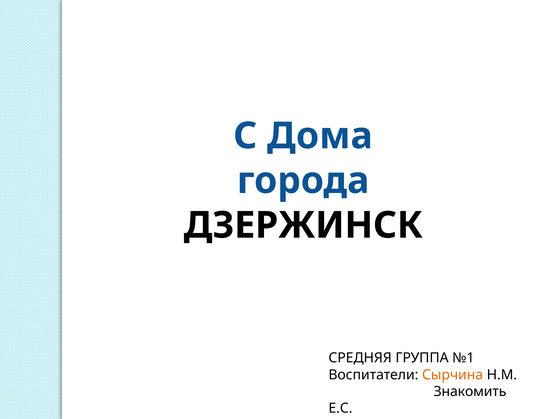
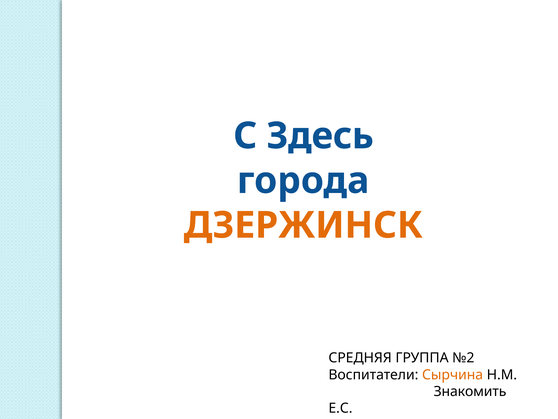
Дома: Дома -> Здесь
ДЗЕРЖИНСК colour: black -> orange
№1: №1 -> №2
